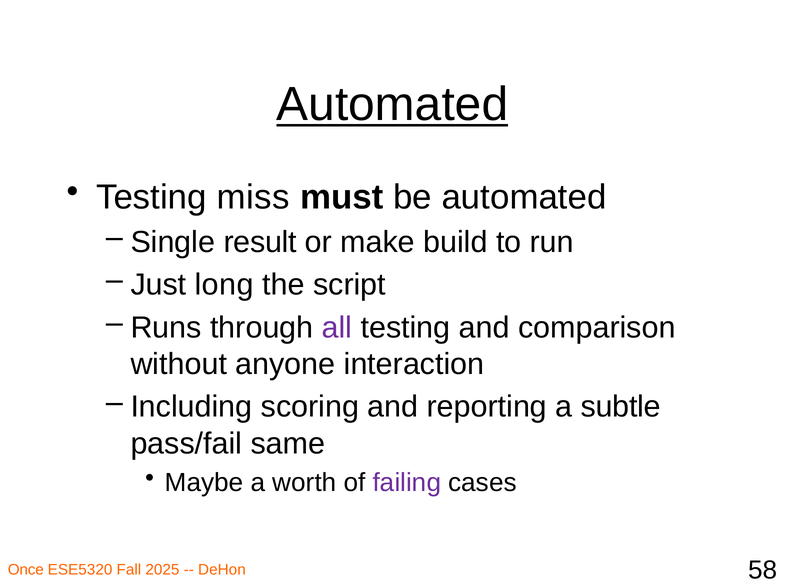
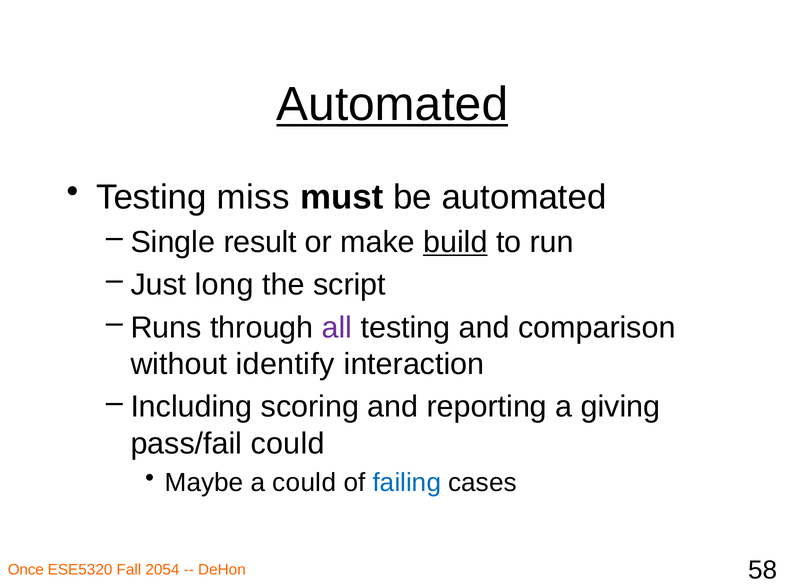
build underline: none -> present
anyone: anyone -> identify
subtle: subtle -> giving
pass/fail same: same -> could
a worth: worth -> could
failing colour: purple -> blue
2025: 2025 -> 2054
